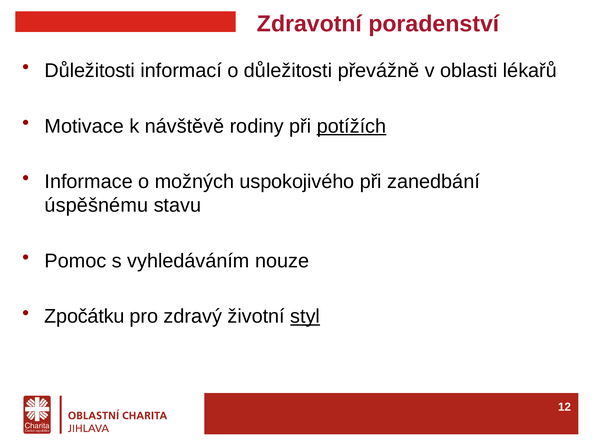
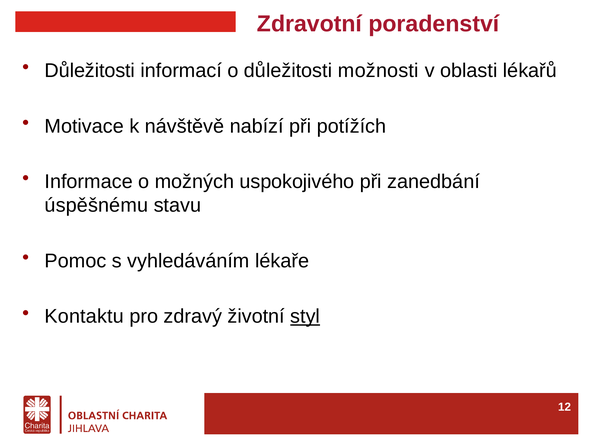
převážně: převážně -> možnosti
rodiny: rodiny -> nabízí
potížích underline: present -> none
nouze: nouze -> lékaře
Zpočátku: Zpočátku -> Kontaktu
